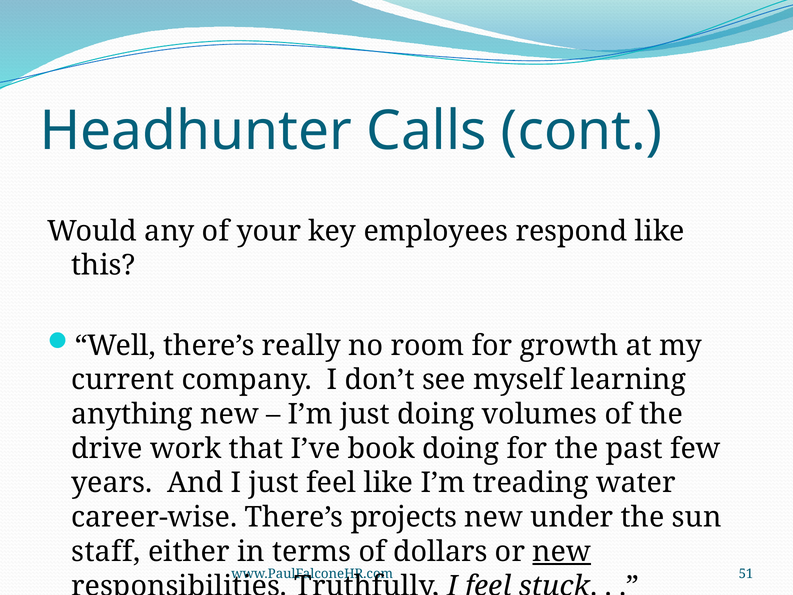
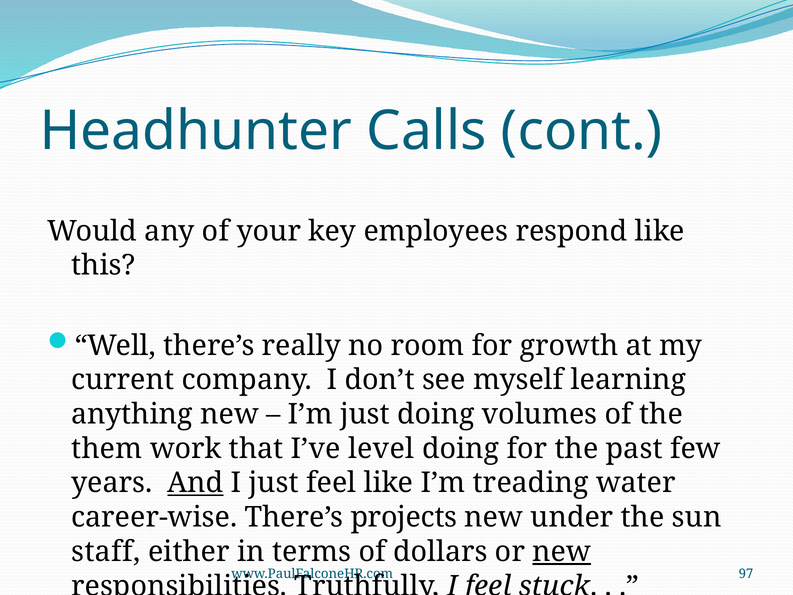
drive: drive -> them
book: book -> level
And underline: none -> present
51: 51 -> 97
